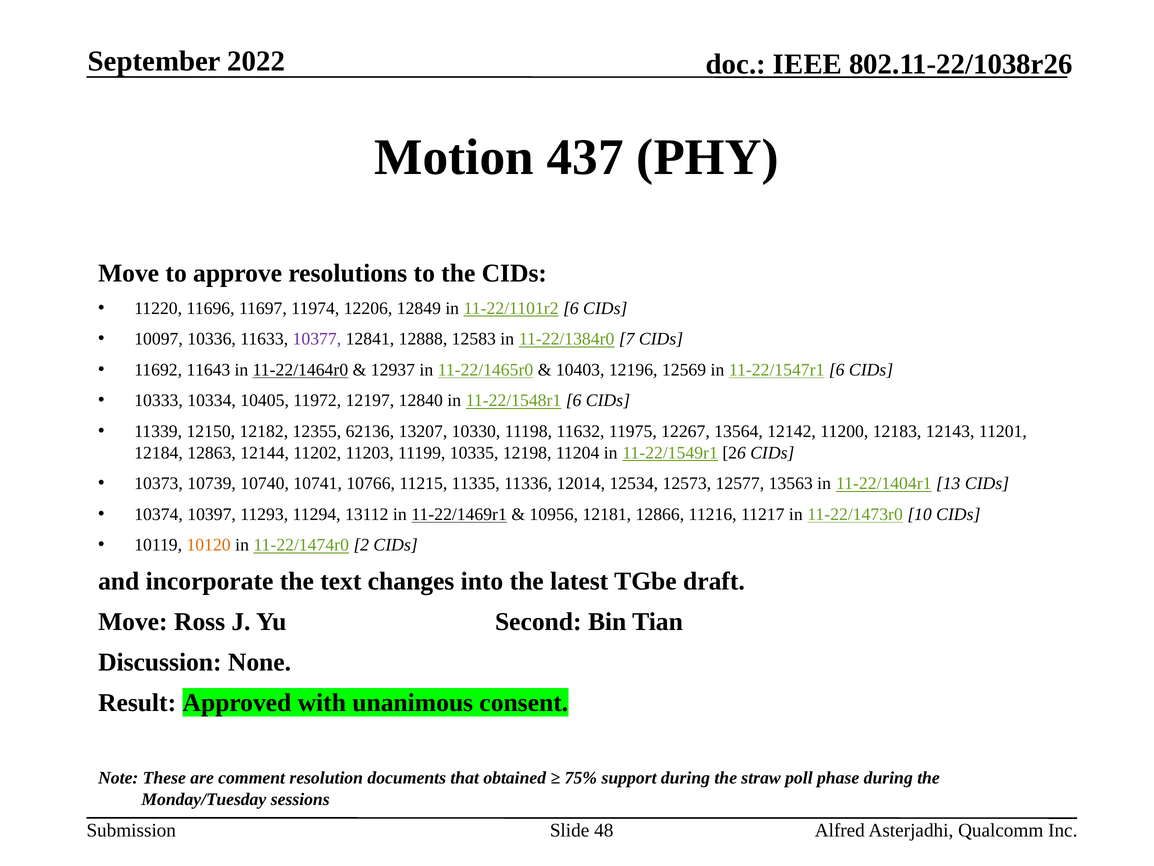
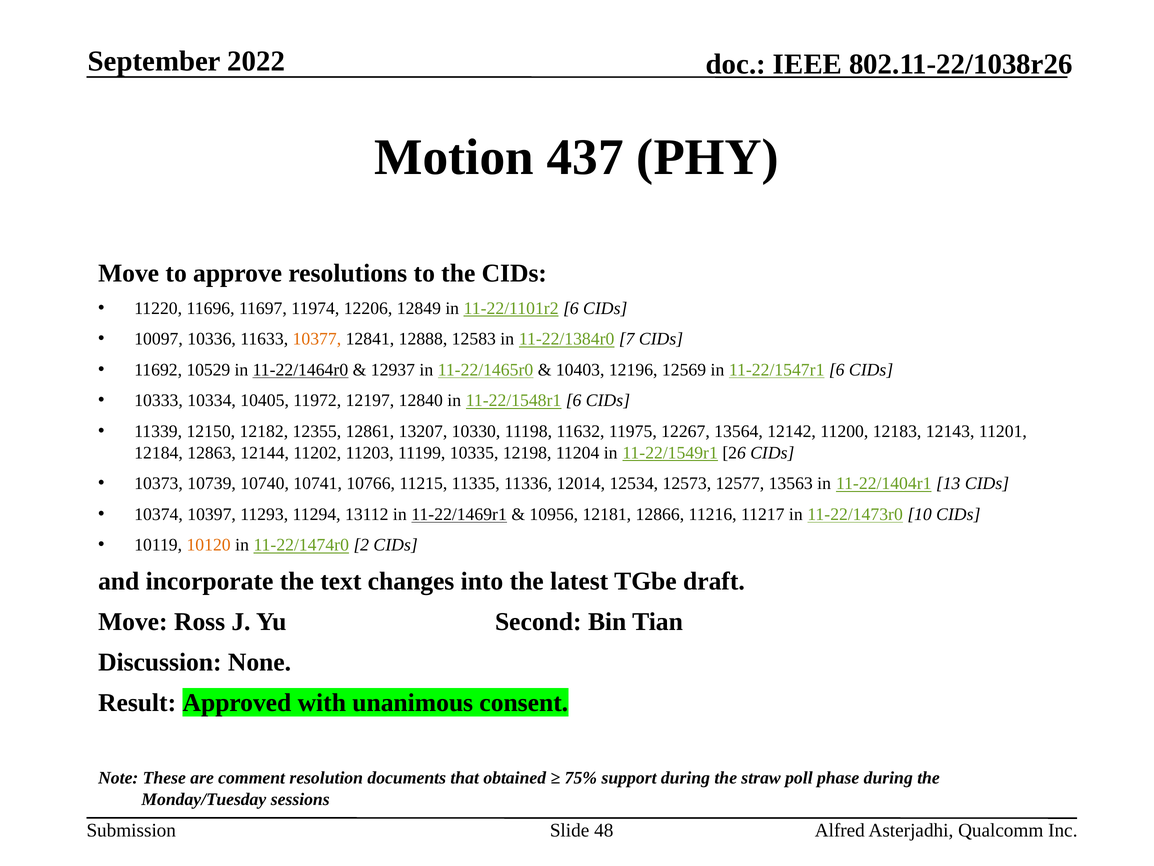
10377 colour: purple -> orange
11643: 11643 -> 10529
62136: 62136 -> 12861
